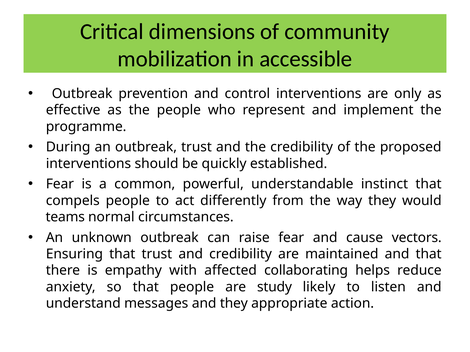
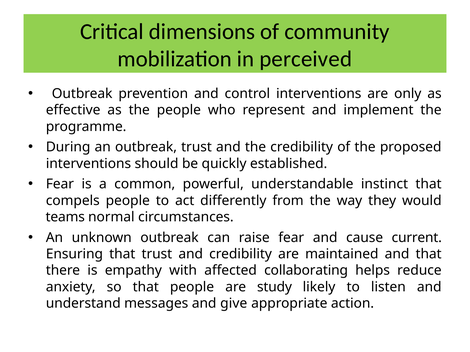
accessible: accessible -> perceived
vectors: vectors -> current
and they: they -> give
